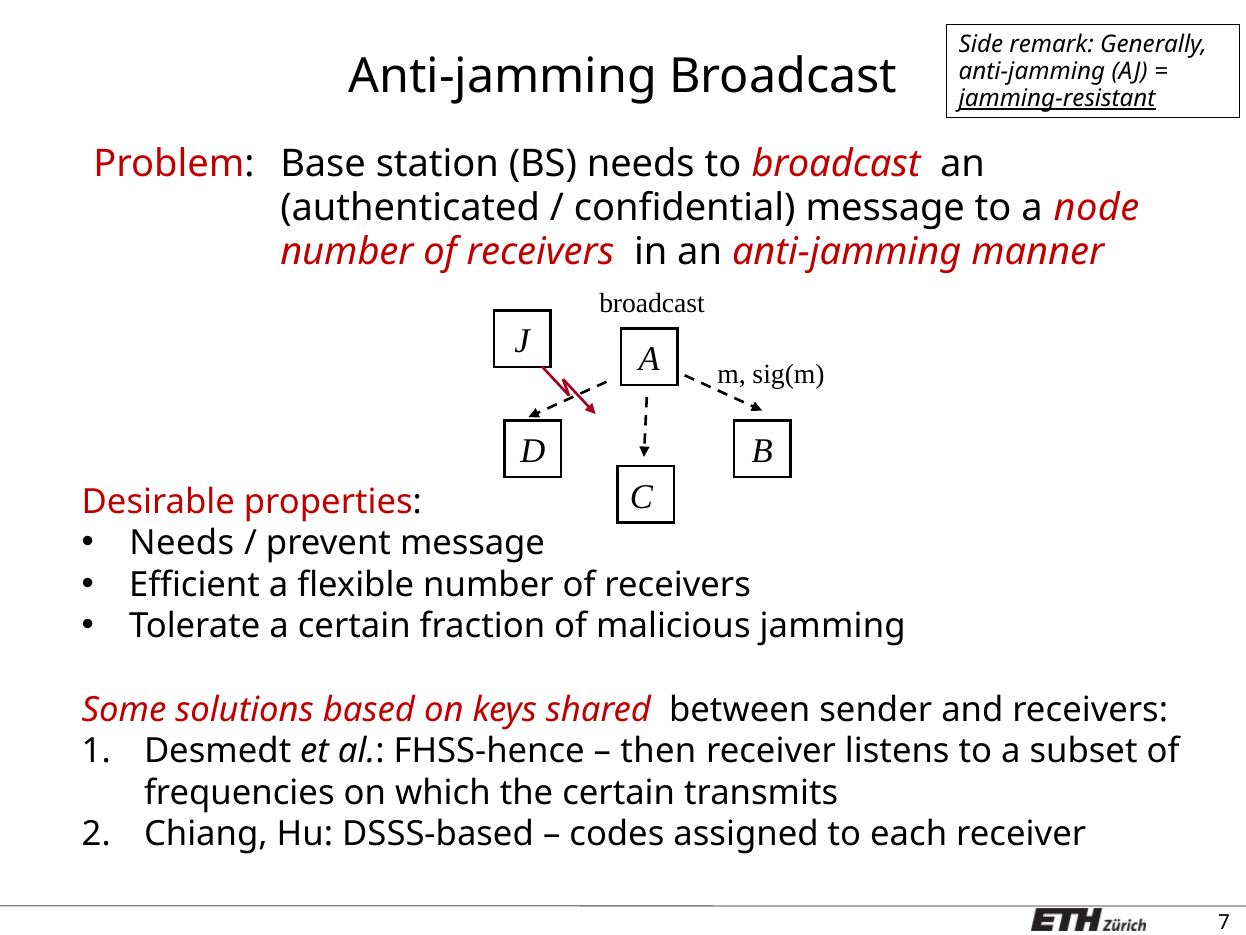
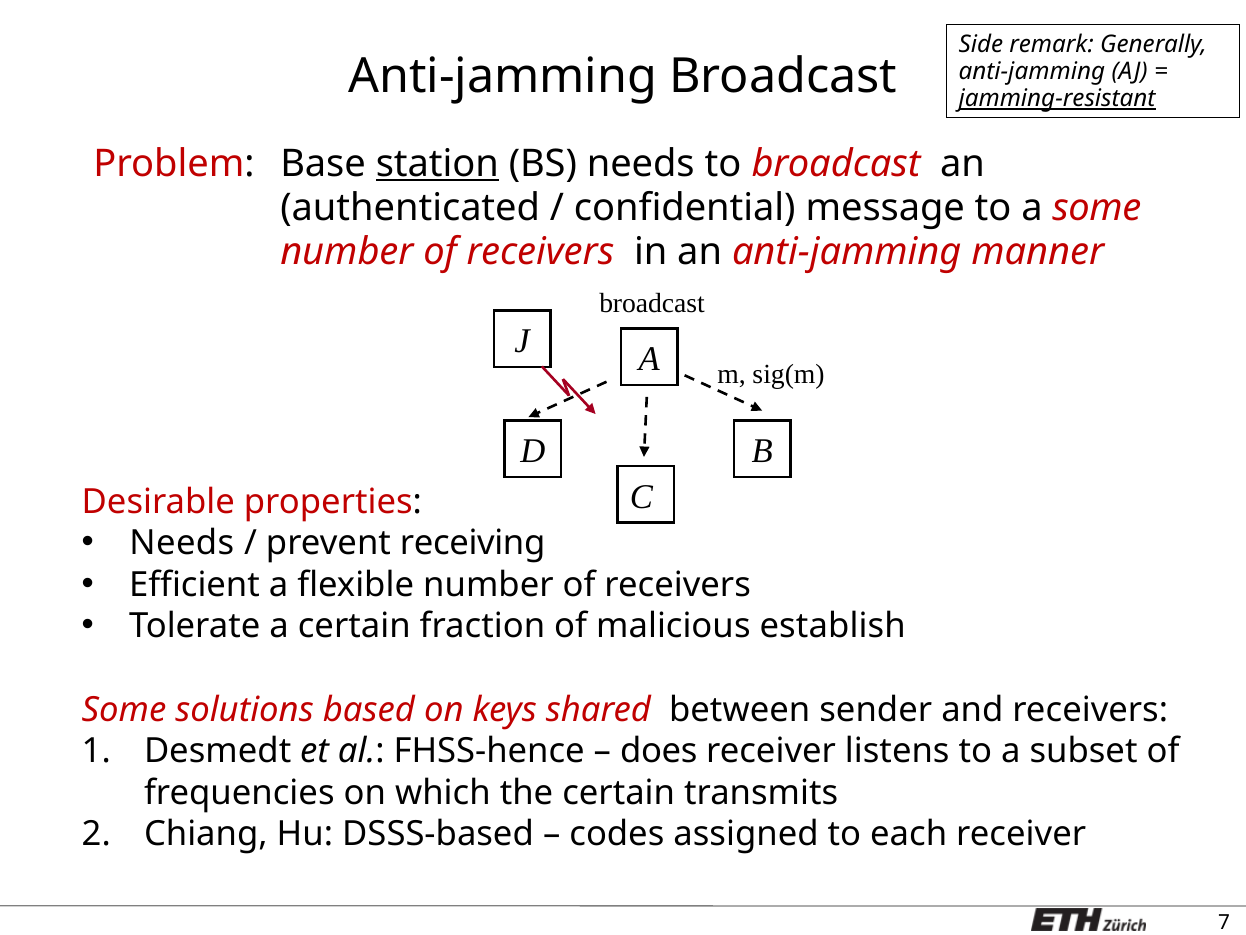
station underline: none -> present
a node: node -> some
prevent message: message -> receiving
jamming: jamming -> establish
then: then -> does
